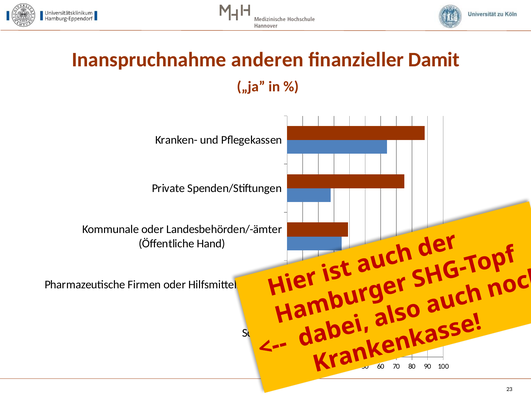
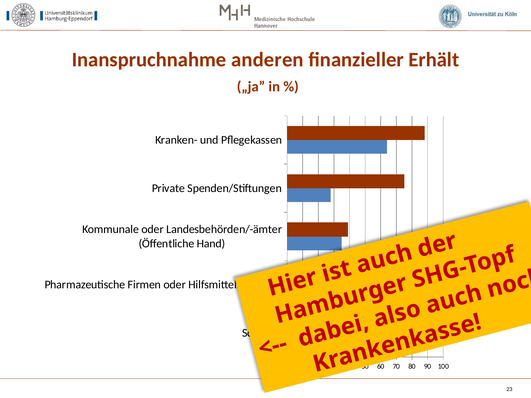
Damit: Damit -> Erhält
